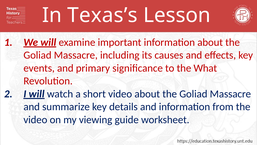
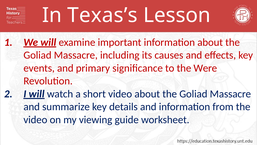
What: What -> Were
